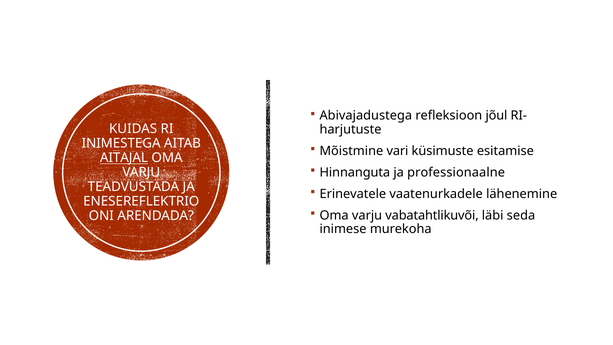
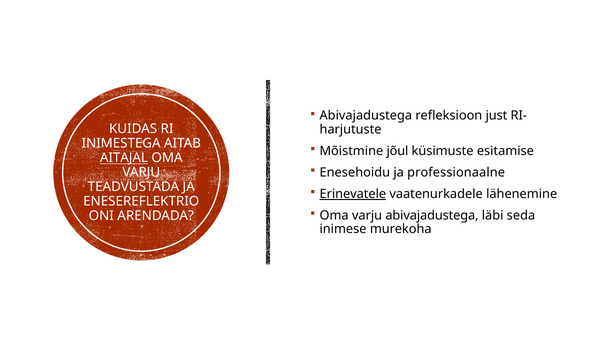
jõul: jõul -> just
vari: vari -> jõul
Hinnanguta: Hinnanguta -> Enesehoidu
Erinevatele underline: none -> present
varju vabatahtlikuvõi: vabatahtlikuvõi -> abivajadustega
